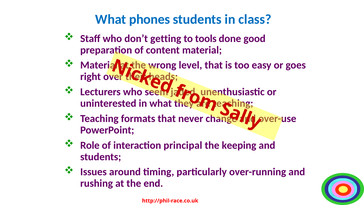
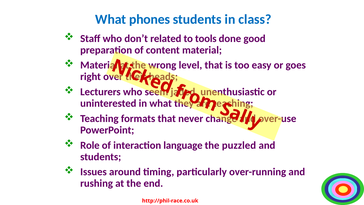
getting: getting -> related
principal: principal -> language
keeping: keeping -> puzzled
